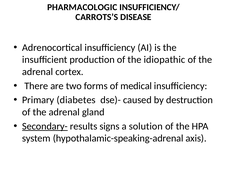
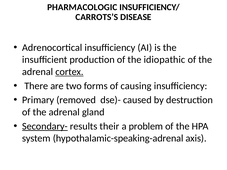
cortex underline: none -> present
medical: medical -> causing
diabetes: diabetes -> removed
signs: signs -> their
solution: solution -> problem
